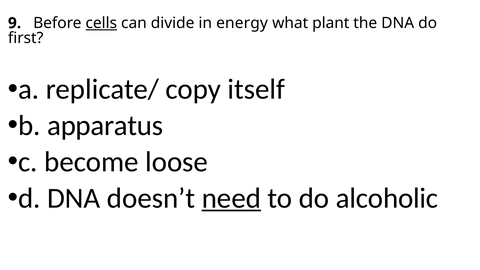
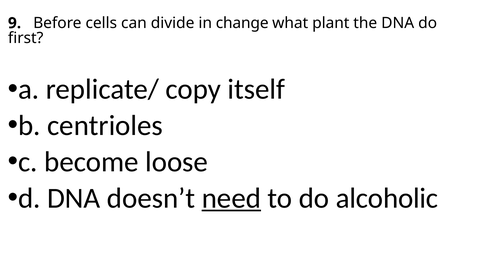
cells underline: present -> none
energy: energy -> change
apparatus: apparatus -> centrioles
